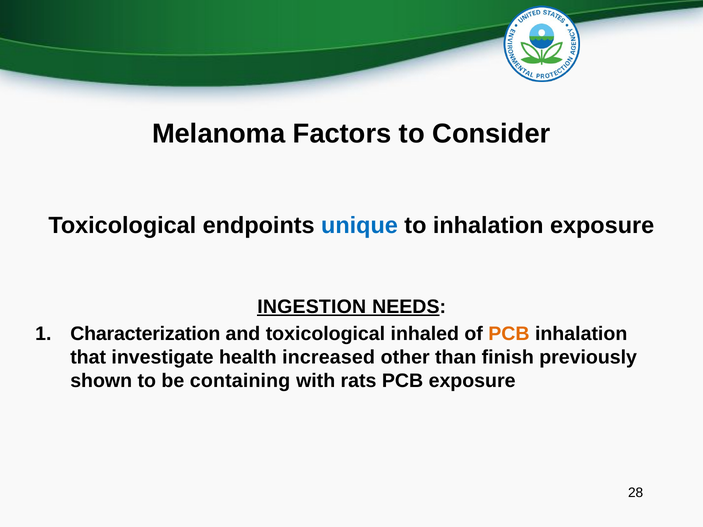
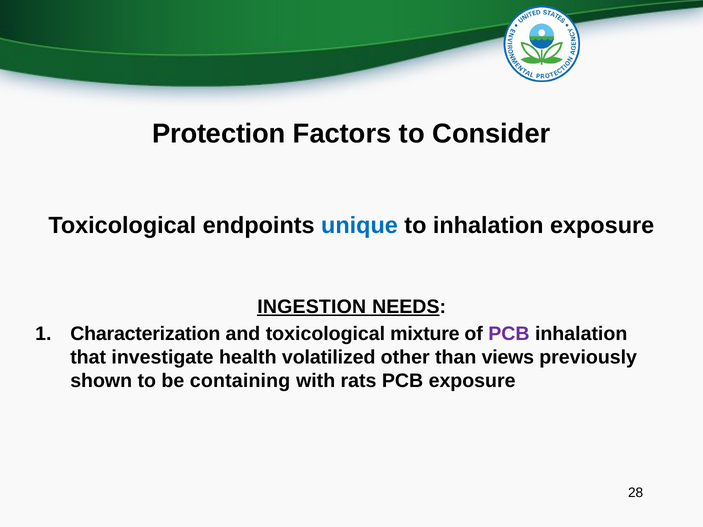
Melanoma: Melanoma -> Protection
inhaled: inhaled -> mixture
PCB at (509, 334) colour: orange -> purple
increased: increased -> volatilized
finish: finish -> views
